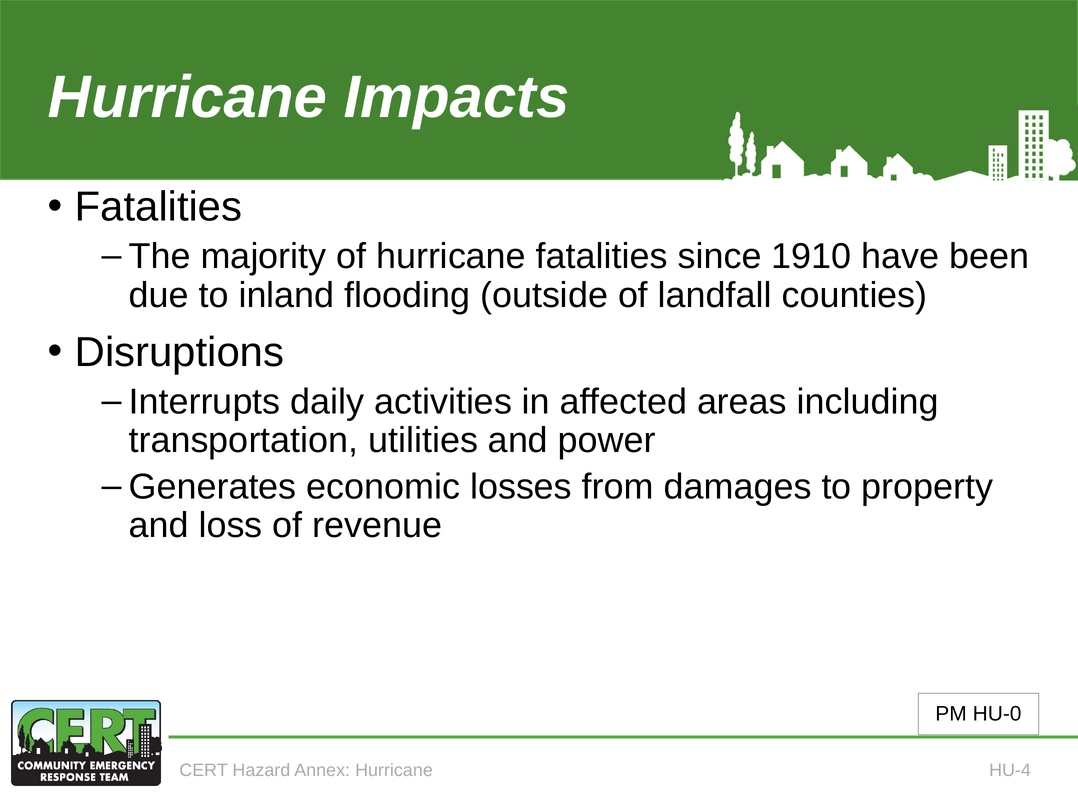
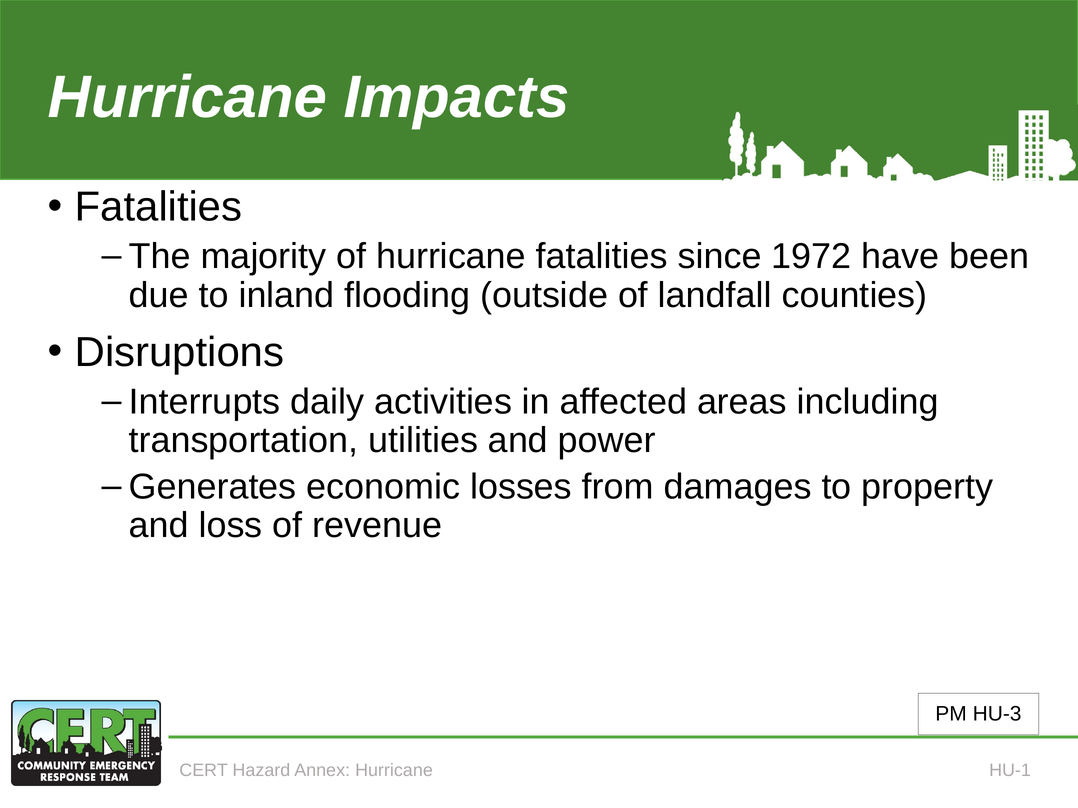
1910: 1910 -> 1972
HU-0: HU-0 -> HU-3
HU-4: HU-4 -> HU-1
